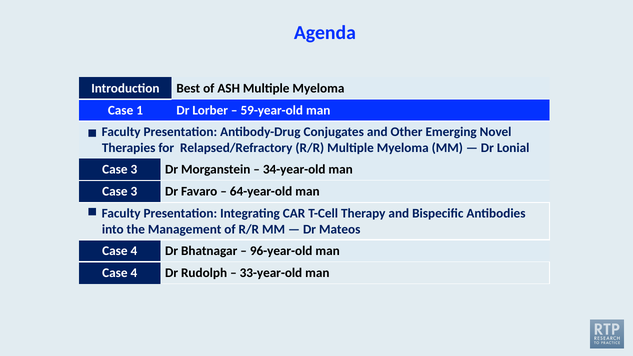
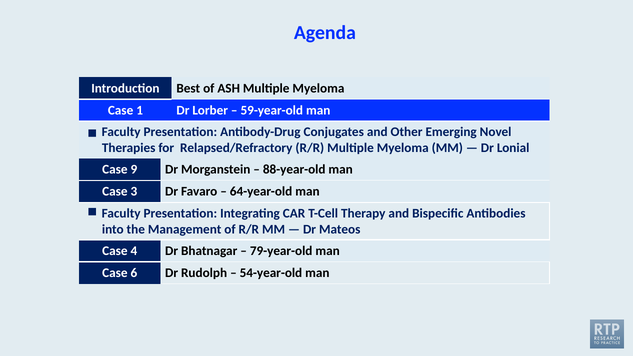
3 at (134, 170): 3 -> 9
34-year-old: 34-year-old -> 88-year-old
96-year-old: 96-year-old -> 79-year-old
4 at (134, 273): 4 -> 6
33-year-old: 33-year-old -> 54-year-old
